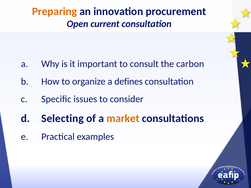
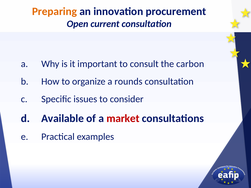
defines: defines -> rounds
Selecting: Selecting -> Available
market colour: orange -> red
